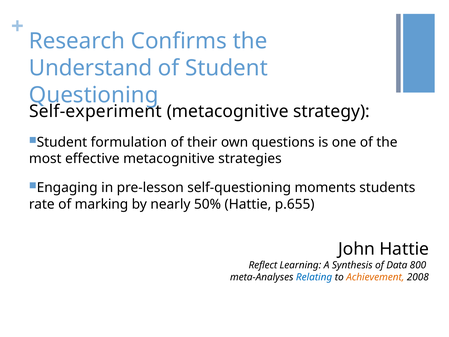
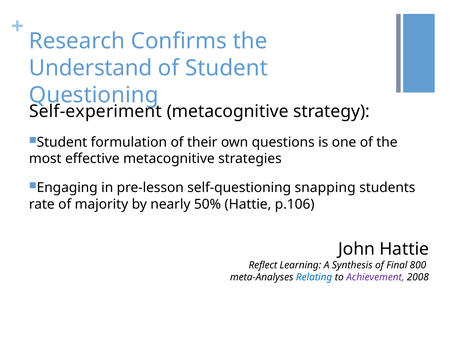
moments: moments -> snapping
marking: marking -> majority
p.655: p.655 -> p.106
Data: Data -> Final
Achievement colour: orange -> purple
